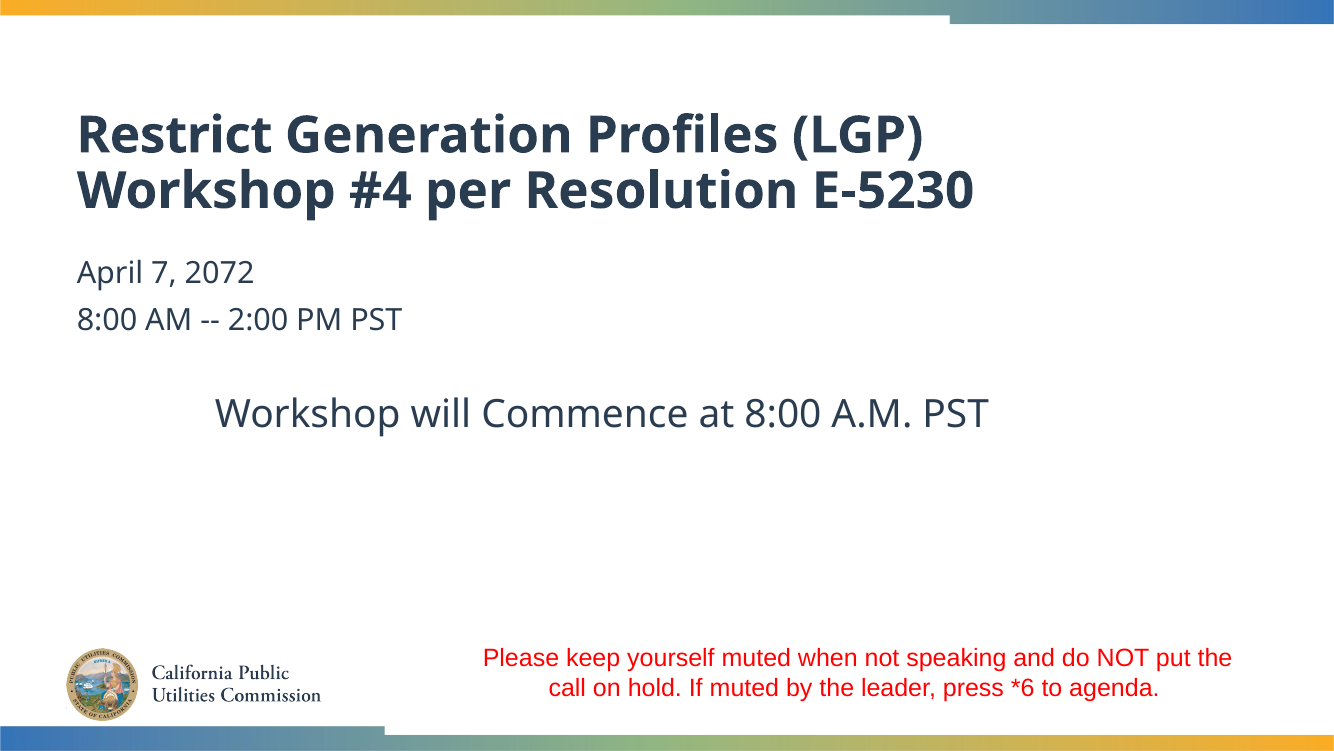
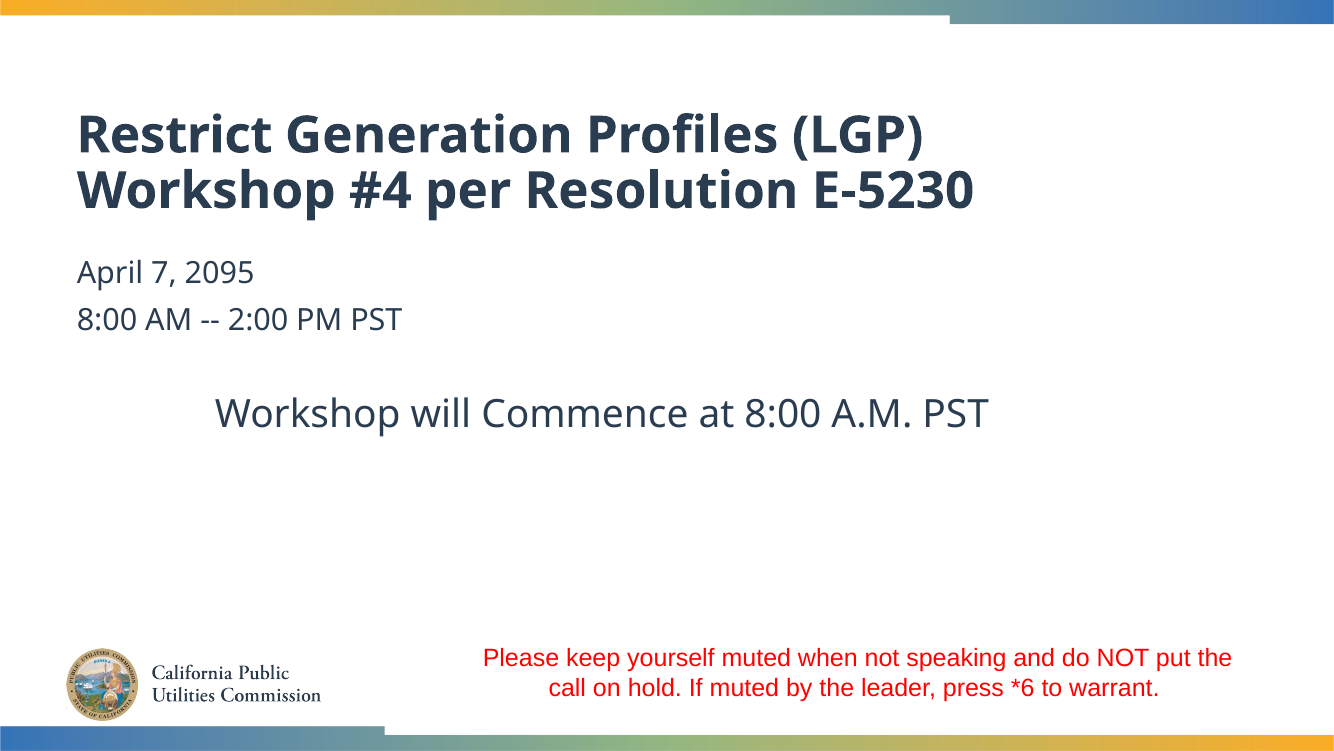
2072: 2072 -> 2095
agenda: agenda -> warrant
